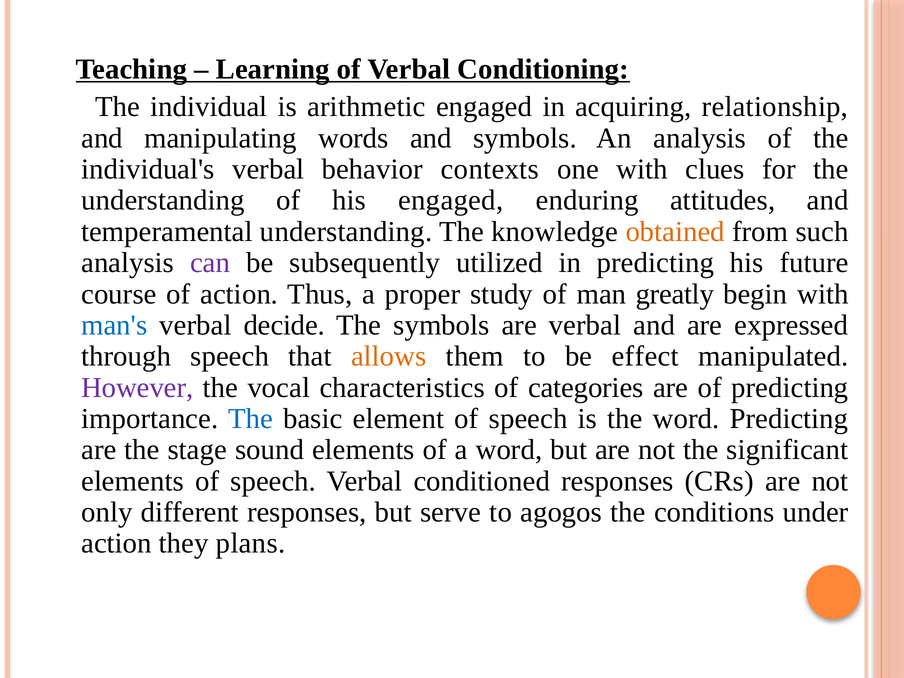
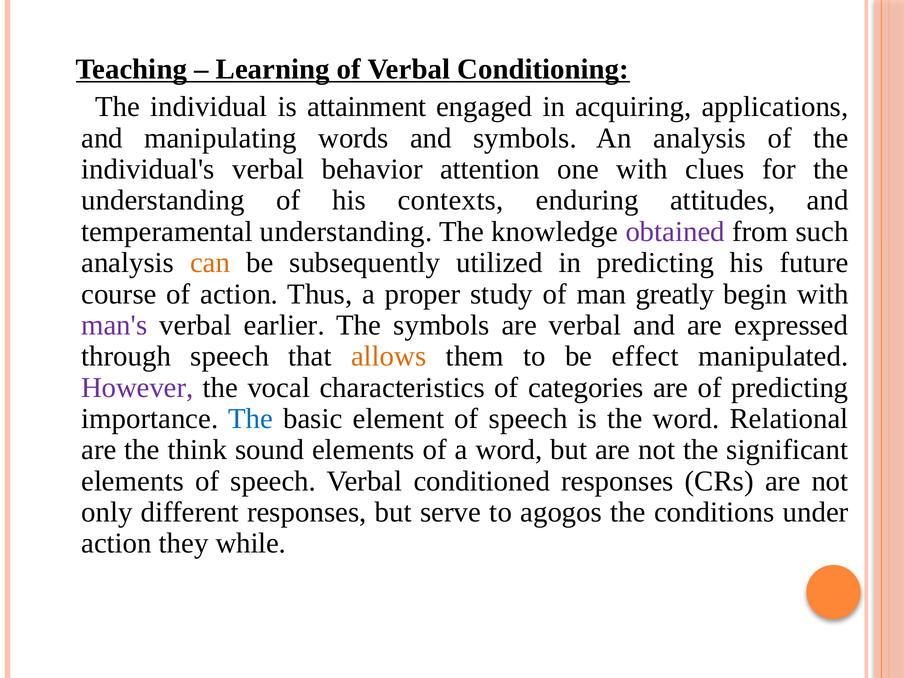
arithmetic: arithmetic -> attainment
relationship: relationship -> applications
contexts: contexts -> attention
his engaged: engaged -> contexts
obtained colour: orange -> purple
can colour: purple -> orange
man's colour: blue -> purple
decide: decide -> earlier
word Predicting: Predicting -> Relational
stage: stage -> think
plans: plans -> while
